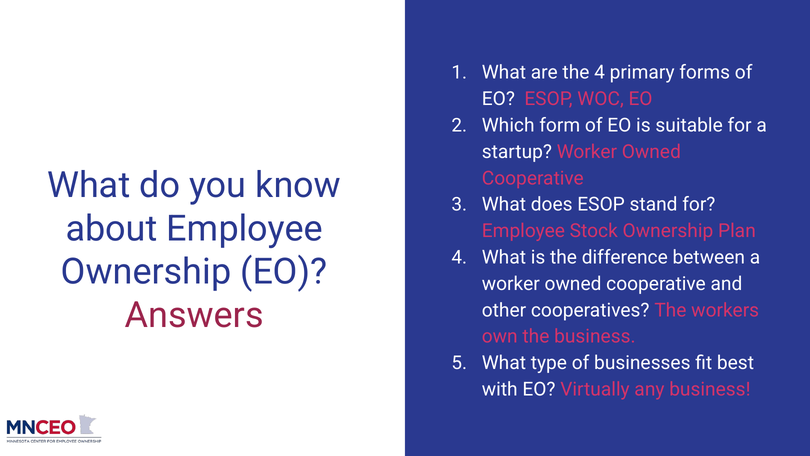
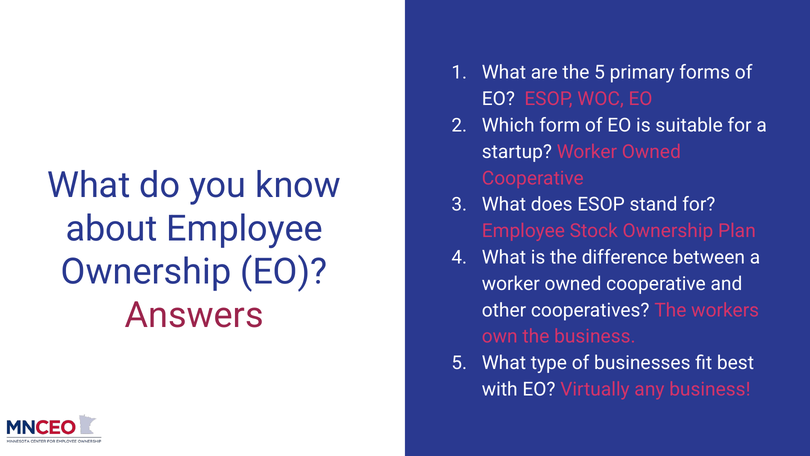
the 4: 4 -> 5
